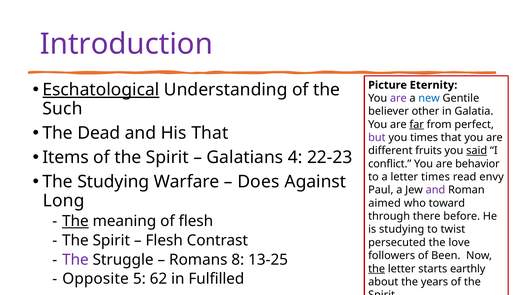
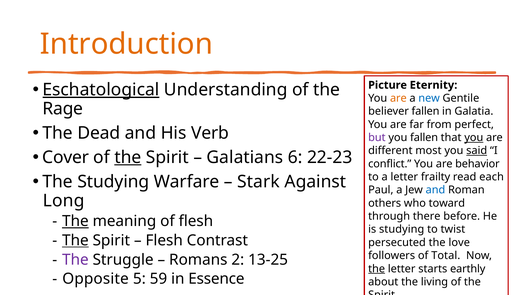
Introduction colour: purple -> orange
are at (398, 98) colour: purple -> orange
Such: Such -> Rage
believer other: other -> fallen
far underline: present -> none
His That: That -> Verb
you times: times -> fallen
you at (474, 137) underline: none -> present
fruits: fruits -> most
Items: Items -> Cover
the at (128, 157) underline: none -> present
4: 4 -> 6
Does: Does -> Stark
letter times: times -> frailty
envy: envy -> each
and at (435, 190) colour: purple -> blue
aimed: aimed -> others
The at (75, 240) underline: none -> present
Been: Been -> Total
8: 8 -> 2
62: 62 -> 59
Fulfilled: Fulfilled -> Essence
years: years -> living
